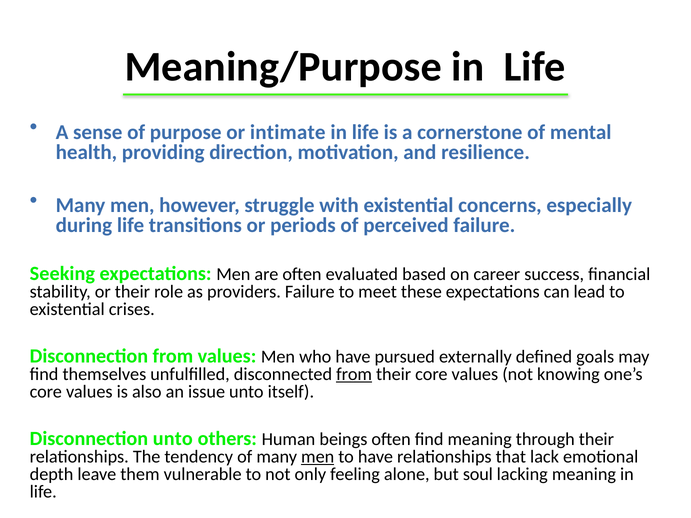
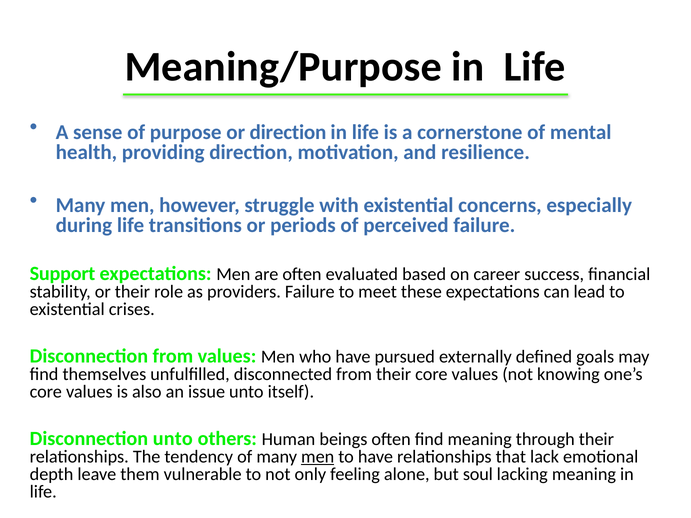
or intimate: intimate -> direction
Seeking: Seeking -> Support
from at (354, 374) underline: present -> none
